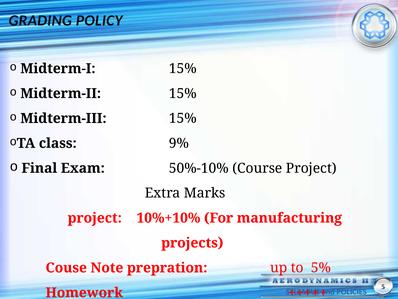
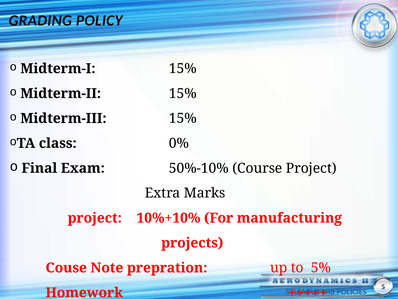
9%: 9% -> 0%
